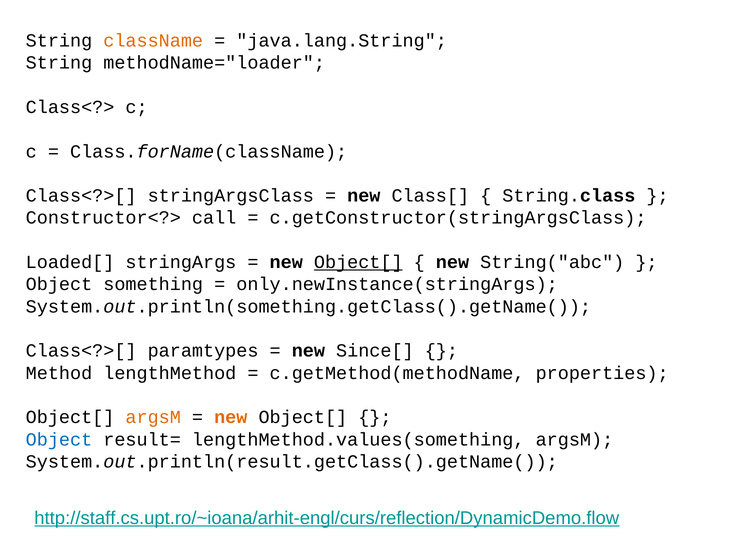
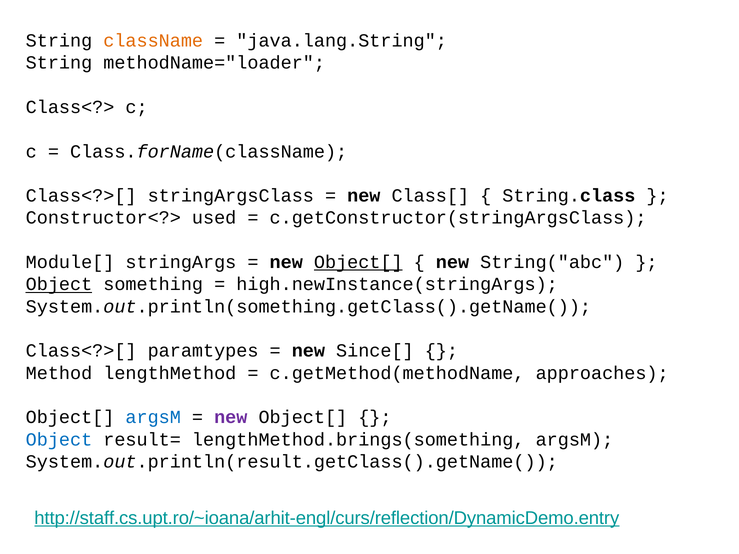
call: call -> used
Loaded[: Loaded[ -> Module[
Object at (59, 284) underline: none -> present
only.newInstance(stringArgs: only.newInstance(stringArgs -> high.newInstance(stringArgs
properties: properties -> approaches
argsM at (153, 418) colour: orange -> blue
new at (231, 418) colour: orange -> purple
lengthMethod.values(something: lengthMethod.values(something -> lengthMethod.brings(something
http://staff.cs.upt.ro/~ioana/arhit-engl/curs/reflection/DynamicDemo.flow: http://staff.cs.upt.ro/~ioana/arhit-engl/curs/reflection/DynamicDemo.flow -> http://staff.cs.upt.ro/~ioana/arhit-engl/curs/reflection/DynamicDemo.entry
